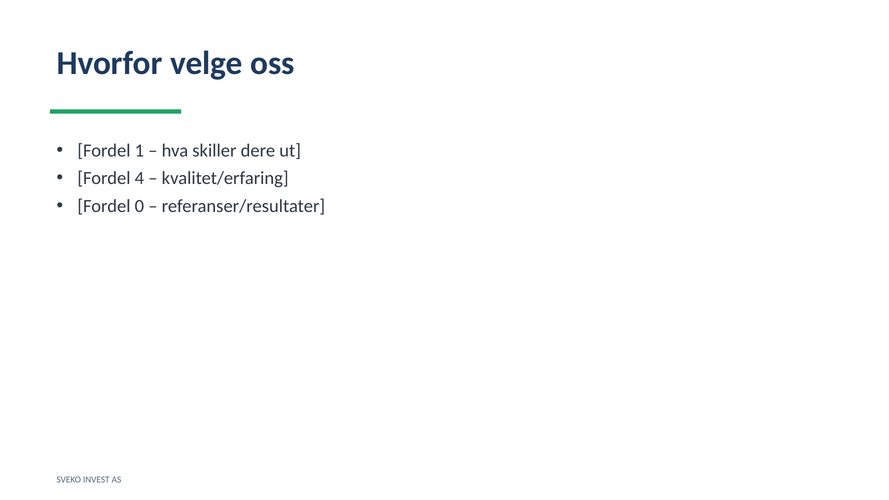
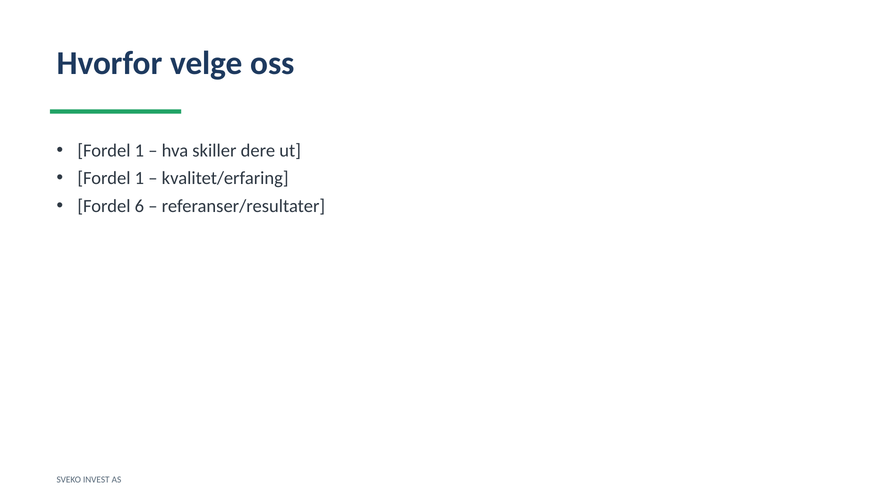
4 at (139, 178): 4 -> 1
0: 0 -> 6
